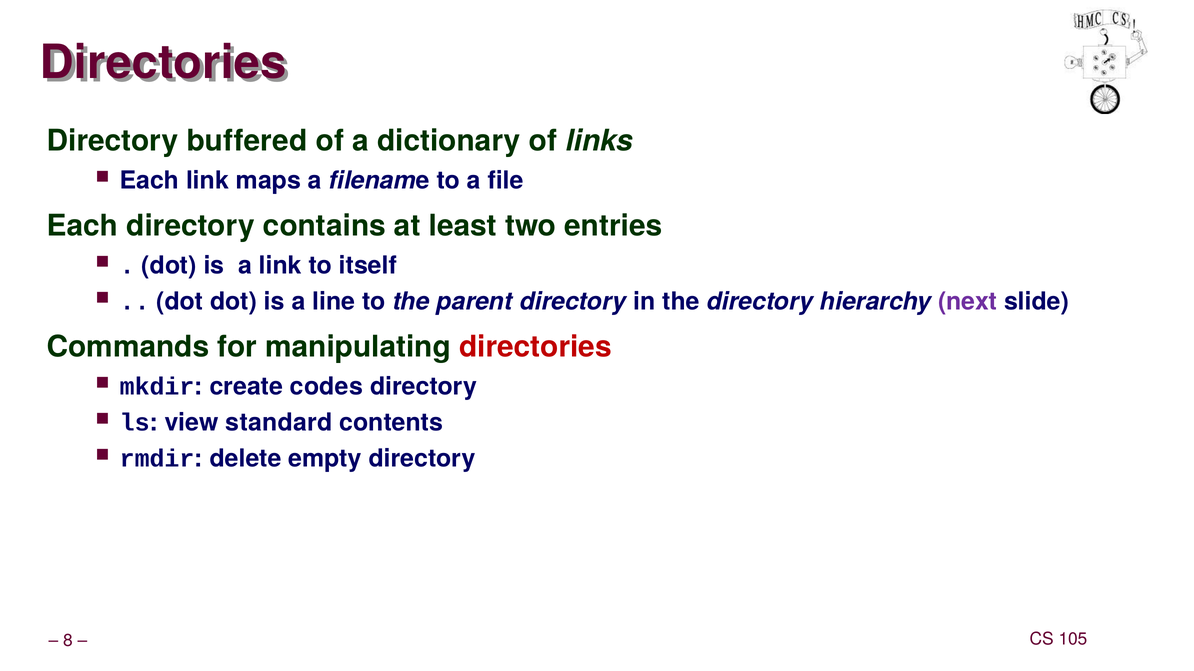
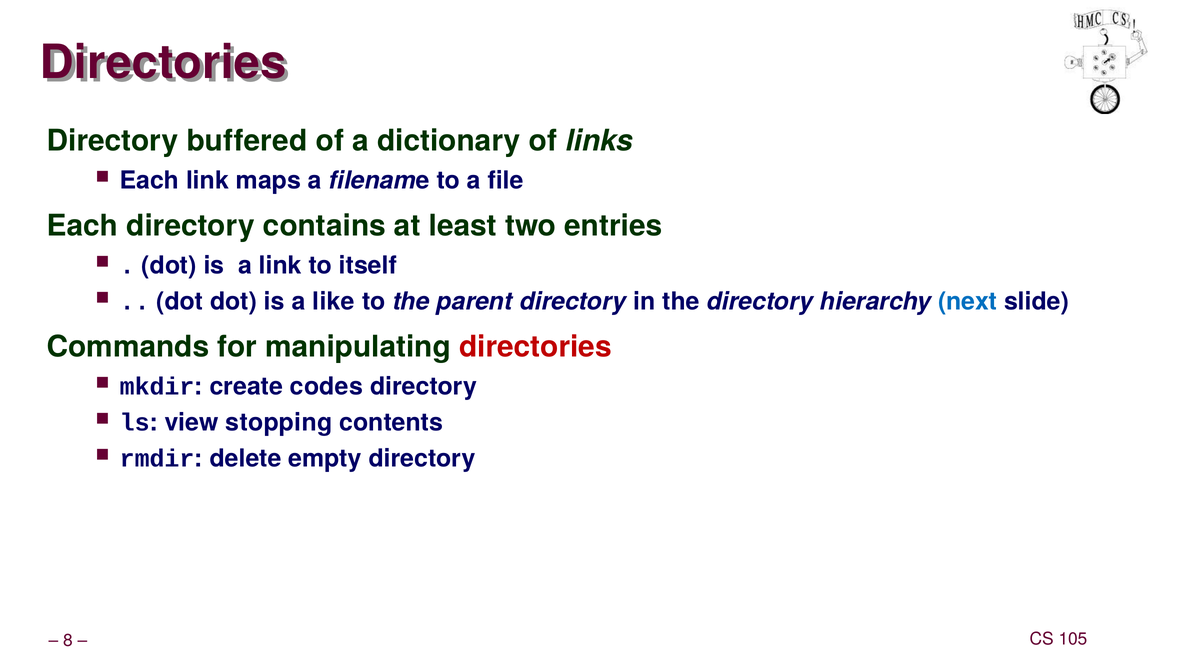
line: line -> like
next colour: purple -> blue
standard: standard -> stopping
